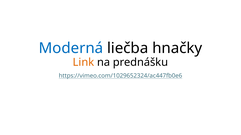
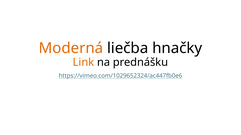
Moderná colour: blue -> orange
